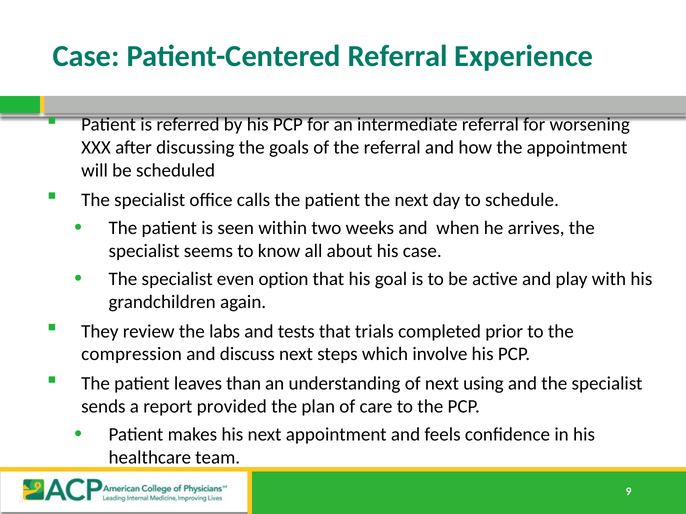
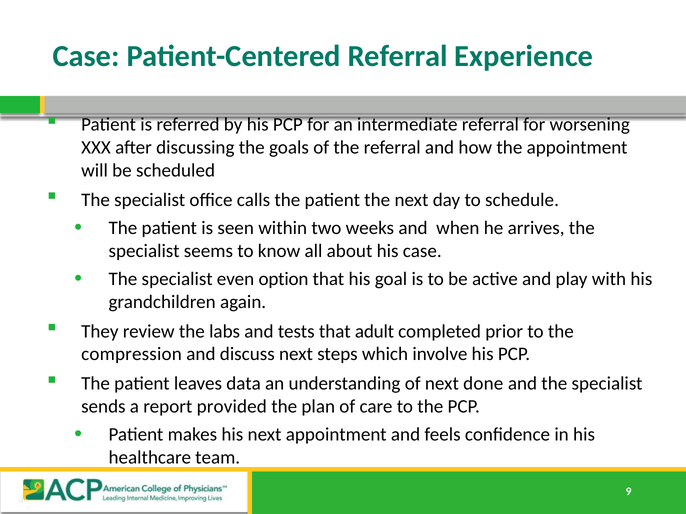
trials: trials -> adult
than: than -> data
using: using -> done
